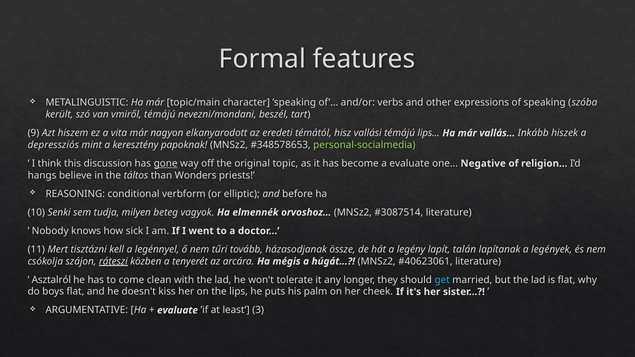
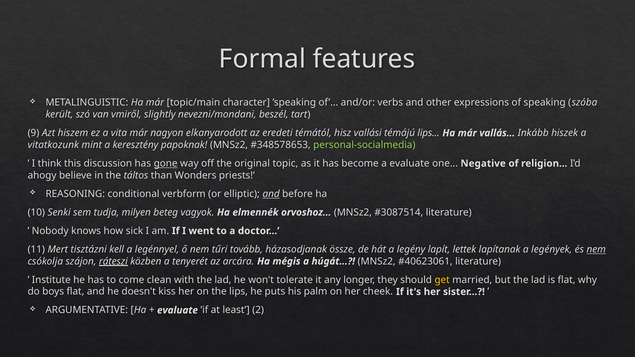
vmiről témájú: témájú -> slightly
depressziós: depressziós -> vitatkozunk
hangs: hangs -> ahogy
and at (271, 194) underline: none -> present
talán: talán -> lettek
nem at (596, 250) underline: none -> present
Asztalról: Asztalról -> Institute
get colour: light blue -> yellow
3: 3 -> 2
